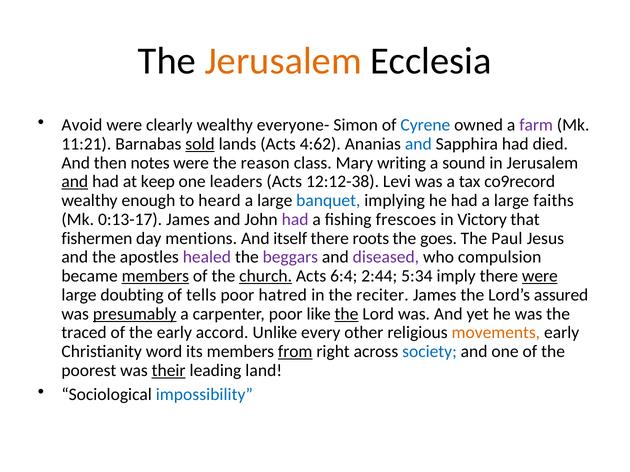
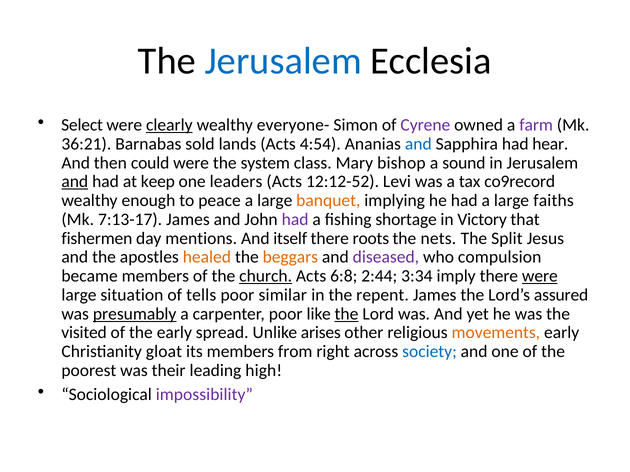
Jerusalem at (283, 61) colour: orange -> blue
Avoid: Avoid -> Select
clearly underline: none -> present
Cyrene colour: blue -> purple
11:21: 11:21 -> 36:21
sold underline: present -> none
4:62: 4:62 -> 4:54
died: died -> hear
notes: notes -> could
reason: reason -> system
writing: writing -> bishop
12:12-38: 12:12-38 -> 12:12-52
heard: heard -> peace
banquet colour: blue -> orange
0:13-17: 0:13-17 -> 7:13-17
frescoes: frescoes -> shortage
goes: goes -> nets
Paul: Paul -> Split
healed colour: purple -> orange
beggars colour: purple -> orange
members at (155, 276) underline: present -> none
6:4: 6:4 -> 6:8
5:34: 5:34 -> 3:34
doubting: doubting -> situation
hatred: hatred -> similar
reciter: reciter -> repent
traced: traced -> visited
accord: accord -> spread
every: every -> arises
word: word -> gloat
from underline: present -> none
their underline: present -> none
land: land -> high
impossibility colour: blue -> purple
